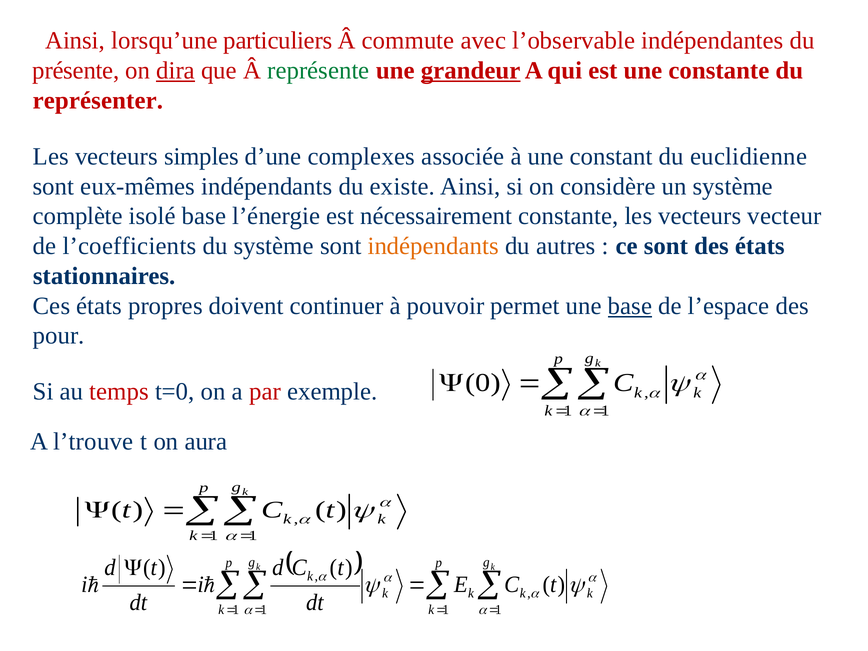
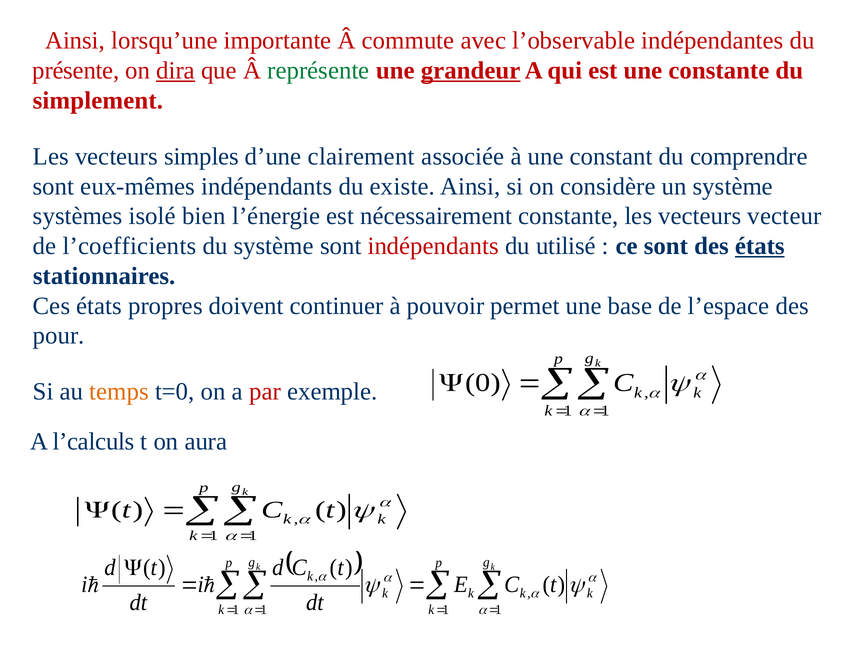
particuliers: particuliers -> importante
représenter: représenter -> simplement
complexes: complexes -> clairement
euclidienne: euclidienne -> comprendre
complète: complète -> systèmes
isolé base: base -> bien
indépendants at (433, 246) colour: orange -> red
autres: autres -> utilisé
états at (760, 246) underline: none -> present
base at (630, 306) underline: present -> none
temps colour: red -> orange
l’trouve: l’trouve -> l’calculs
